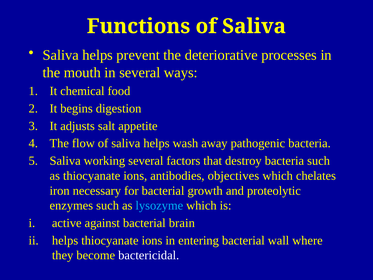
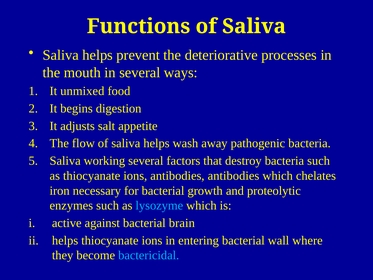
chemical: chemical -> unmixed
antibodies objectives: objectives -> antibodies
bactericidal colour: white -> light blue
